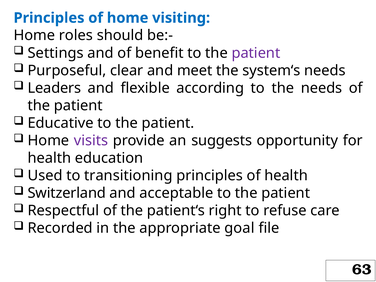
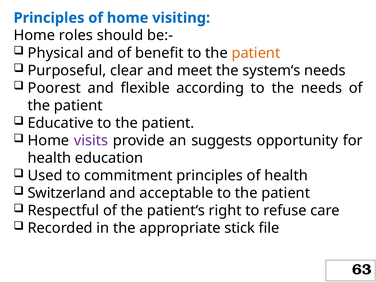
Settings: Settings -> Physical
patient at (256, 53) colour: purple -> orange
Leaders: Leaders -> Poorest
transitioning: transitioning -> commitment
goal: goal -> stick
